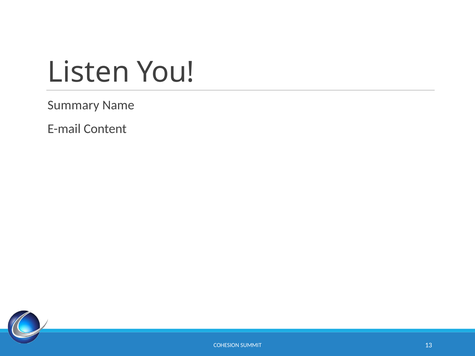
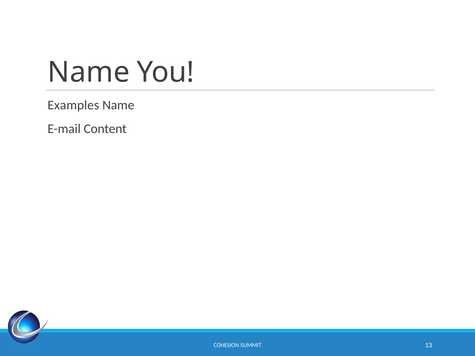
Listen at (89, 72): Listen -> Name
Summary: Summary -> Examples
